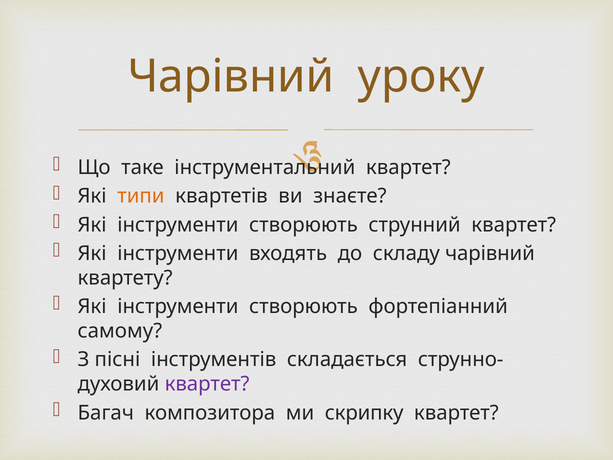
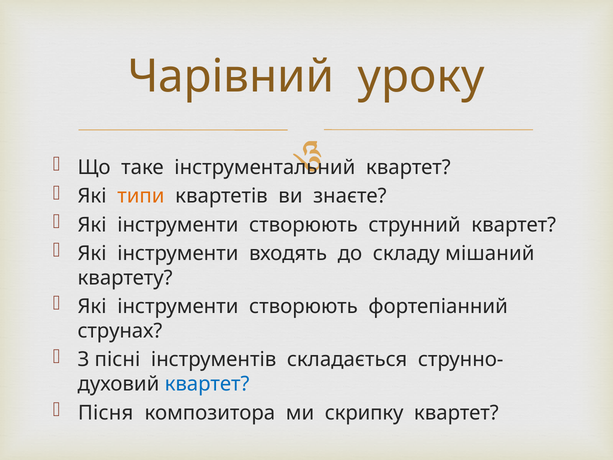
складу чарівний: чарівний -> мішаний
самому: самому -> струнах
квартет at (207, 384) colour: purple -> blue
Багач: Багач -> Пісня
